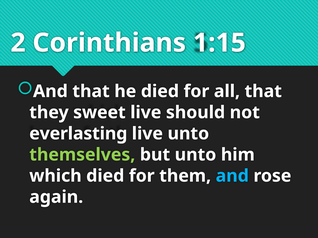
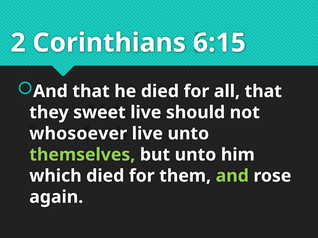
1:15: 1:15 -> 6:15
everlasting: everlasting -> whosoever
and at (232, 176) colour: light blue -> light green
